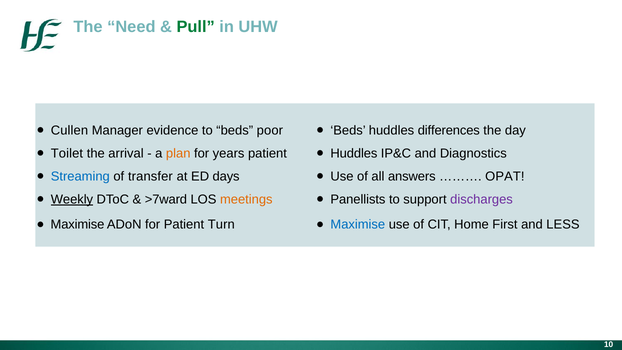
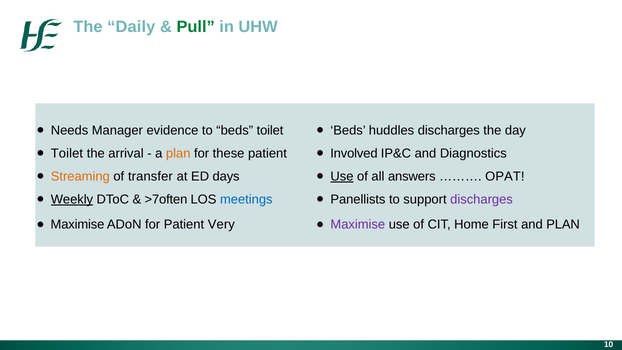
Need: Need -> Daily
Cullen: Cullen -> Needs
beds poor: poor -> toilet
huddles differences: differences -> discharges
years: years -> these
Huddles at (354, 153): Huddles -> Involved
Streaming colour: blue -> orange
Use at (342, 176) underline: none -> present
>7ward: >7ward -> >7often
meetings colour: orange -> blue
Turn: Turn -> Very
Maximise at (358, 224) colour: blue -> purple
and LESS: LESS -> PLAN
